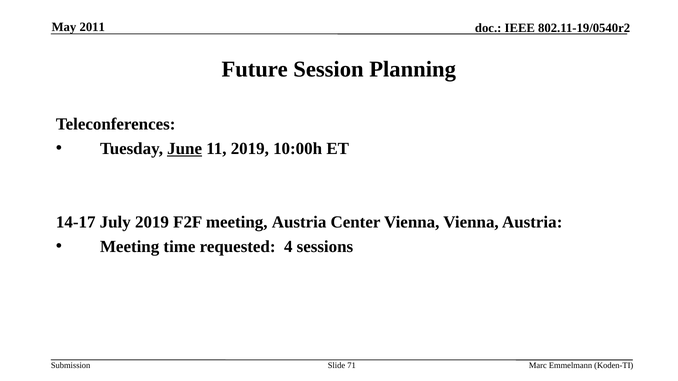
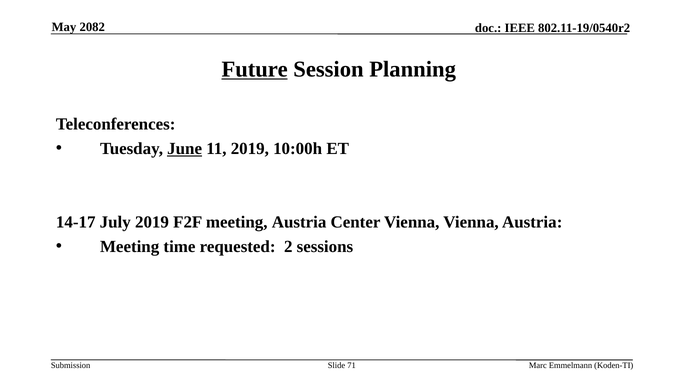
2011: 2011 -> 2082
Future underline: none -> present
4: 4 -> 2
